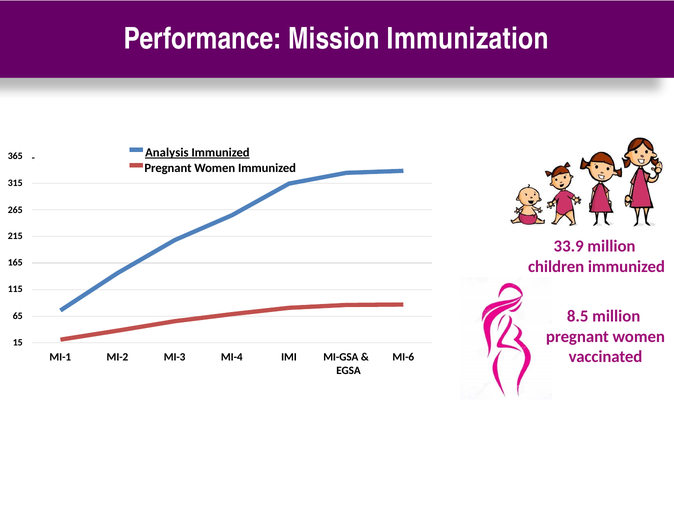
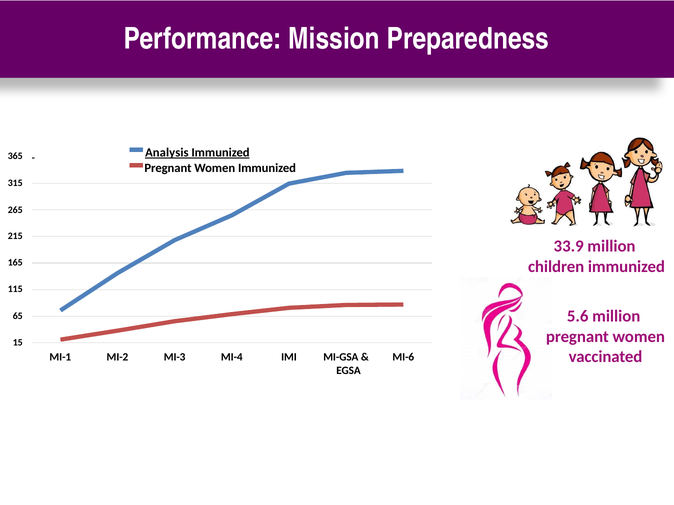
Immunization: Immunization -> Preparedness
8.5: 8.5 -> 5.6
